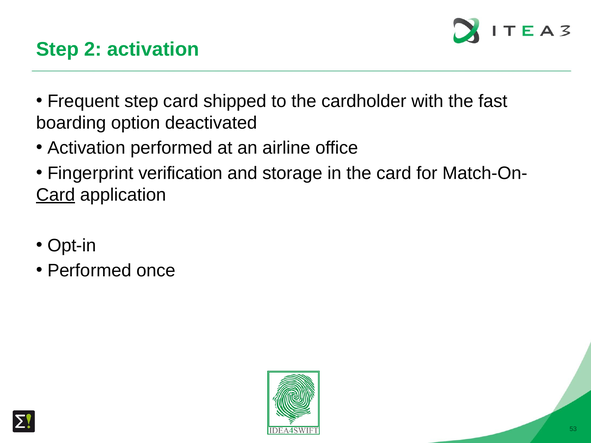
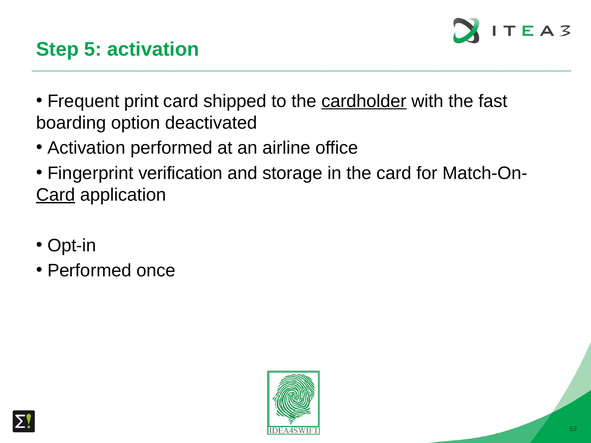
2: 2 -> 5
Frequent step: step -> print
cardholder underline: none -> present
